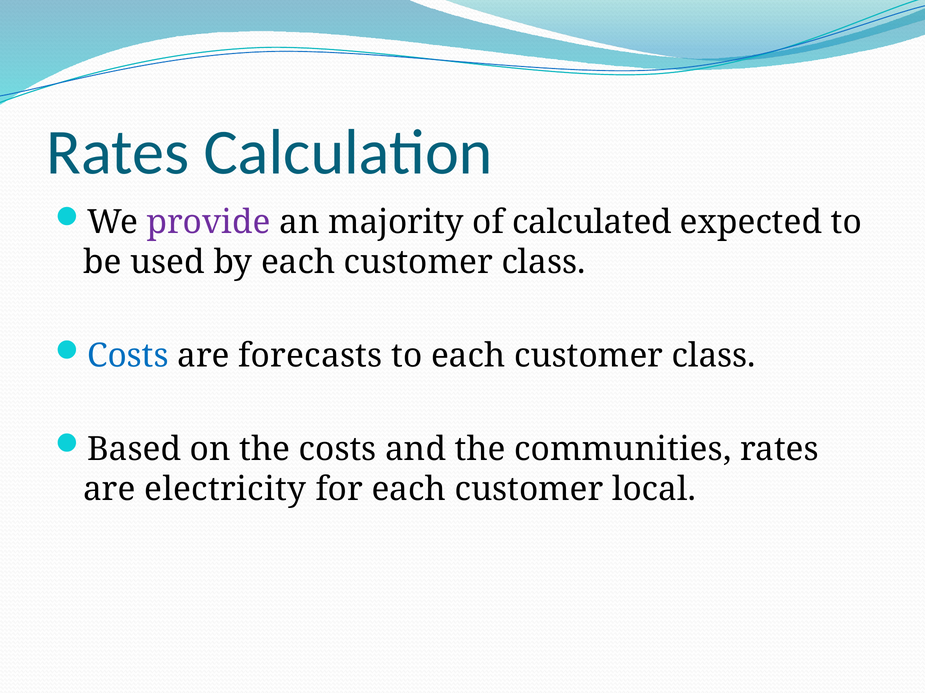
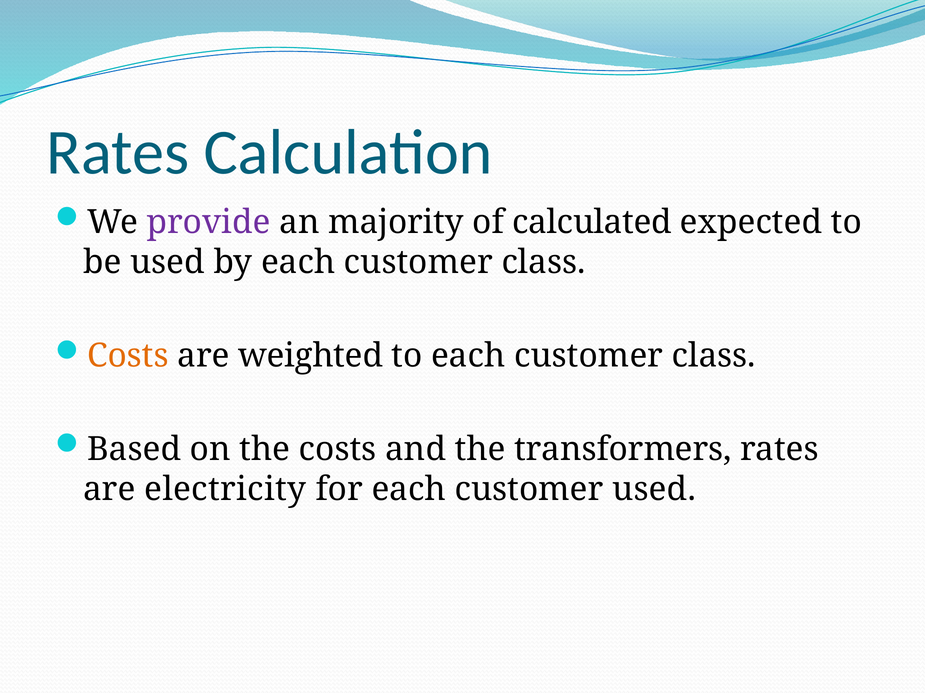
Costs at (128, 356) colour: blue -> orange
forecasts: forecasts -> weighted
communities: communities -> transformers
customer local: local -> used
